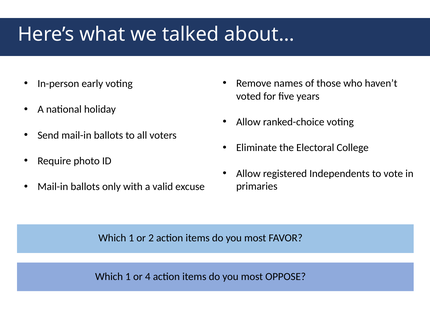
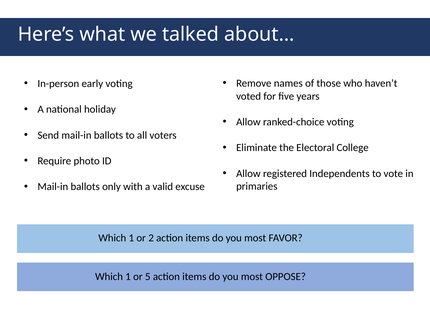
4: 4 -> 5
